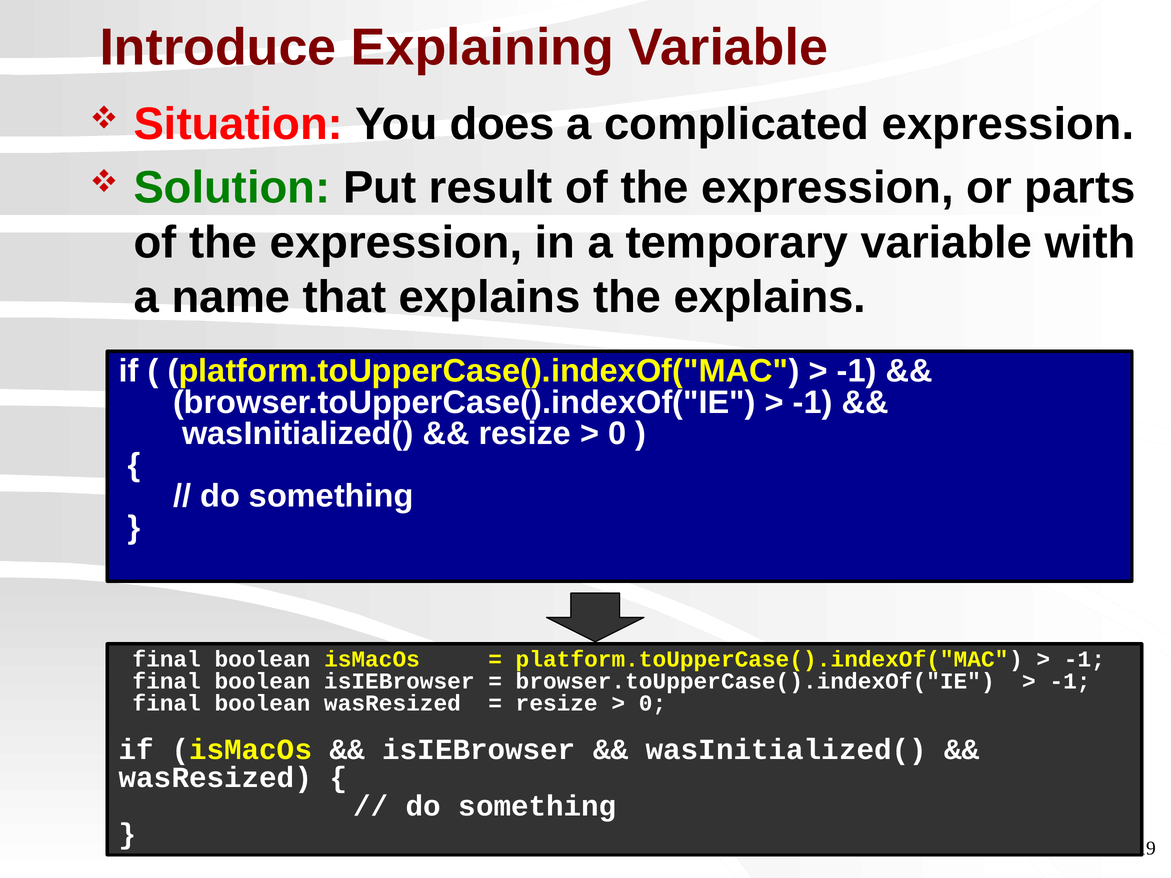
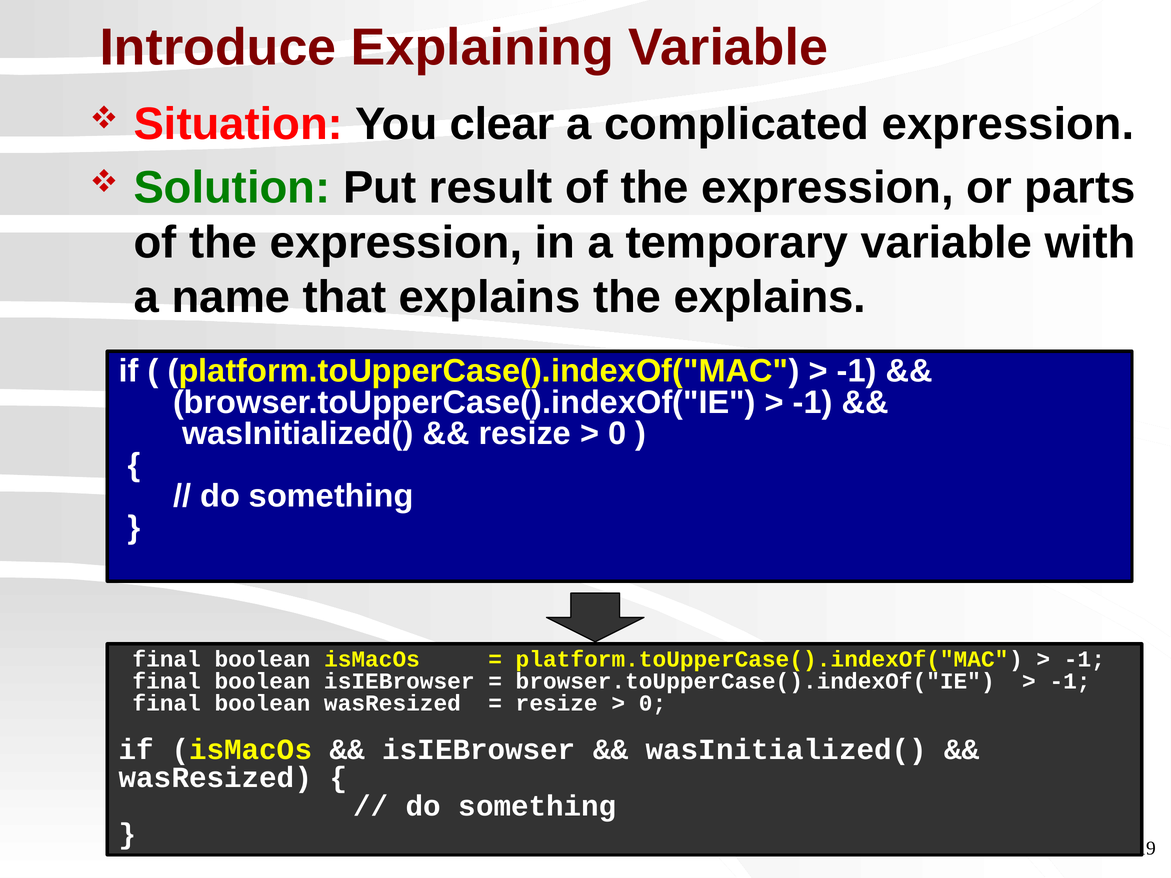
does: does -> clear
